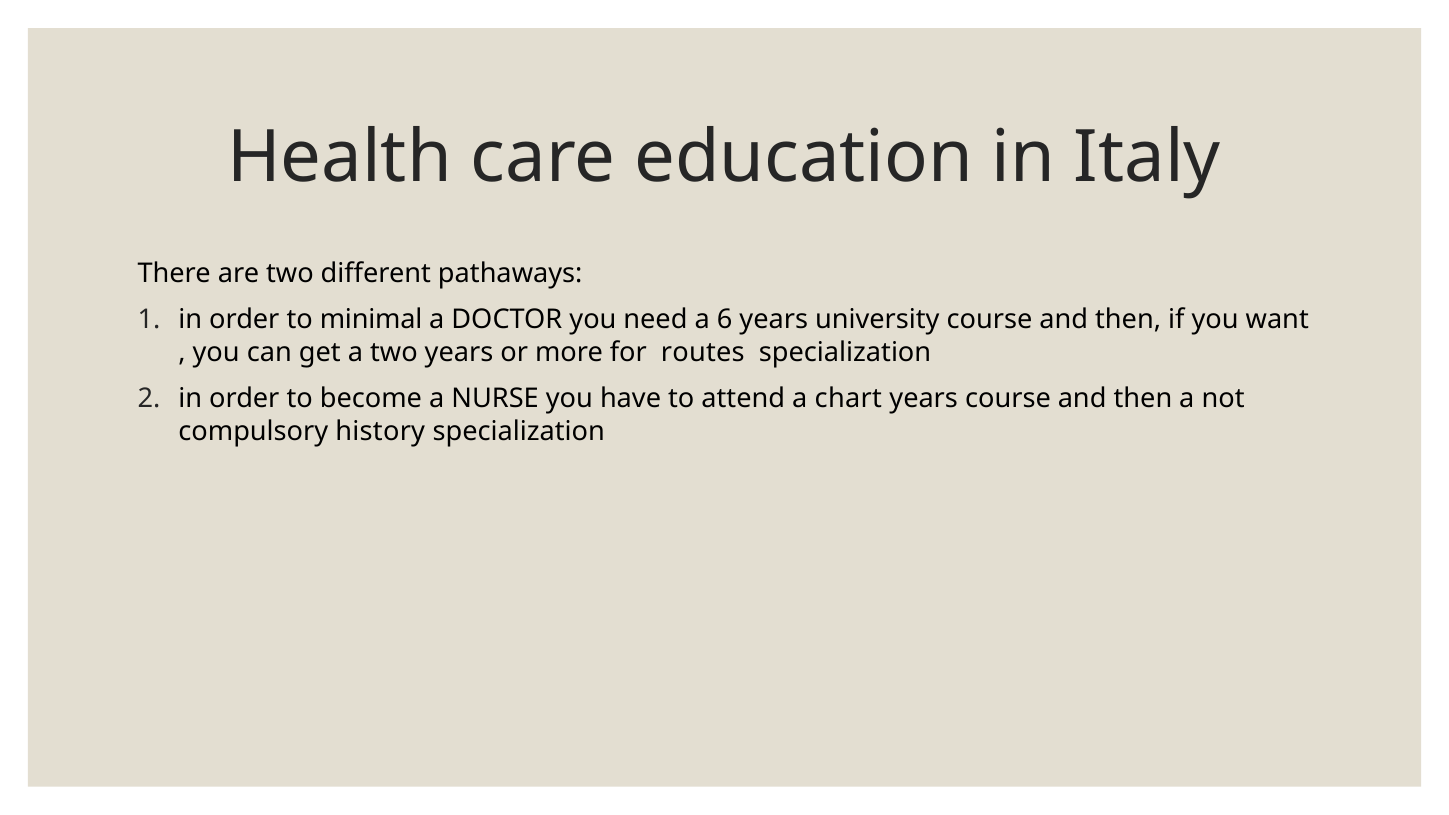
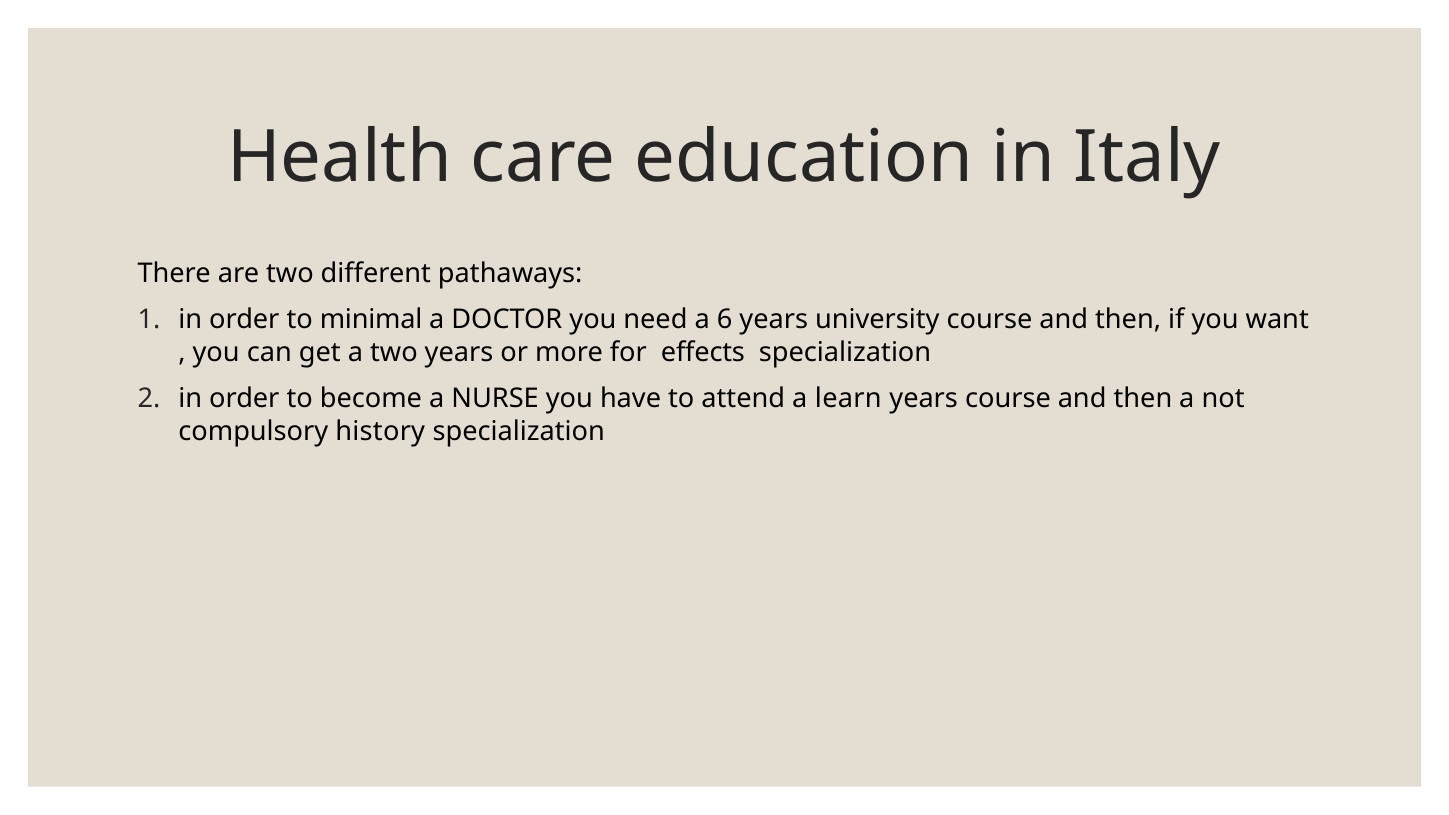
routes: routes -> effects
chart: chart -> learn
